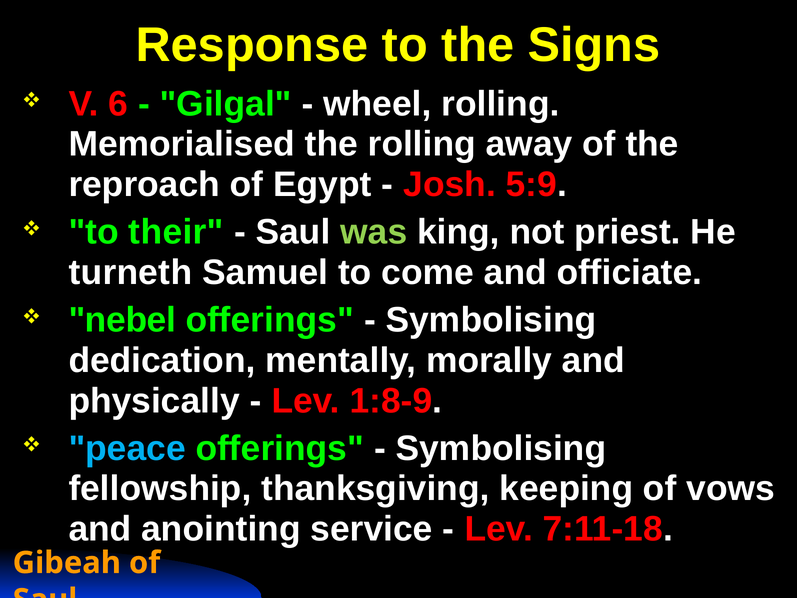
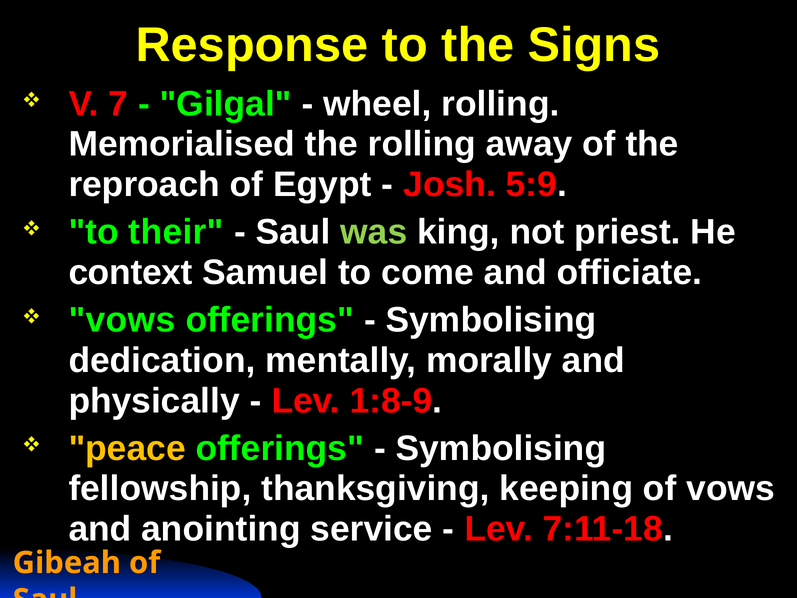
6: 6 -> 7
turneth: turneth -> context
nebel at (122, 320): nebel -> vows
peace colour: light blue -> yellow
